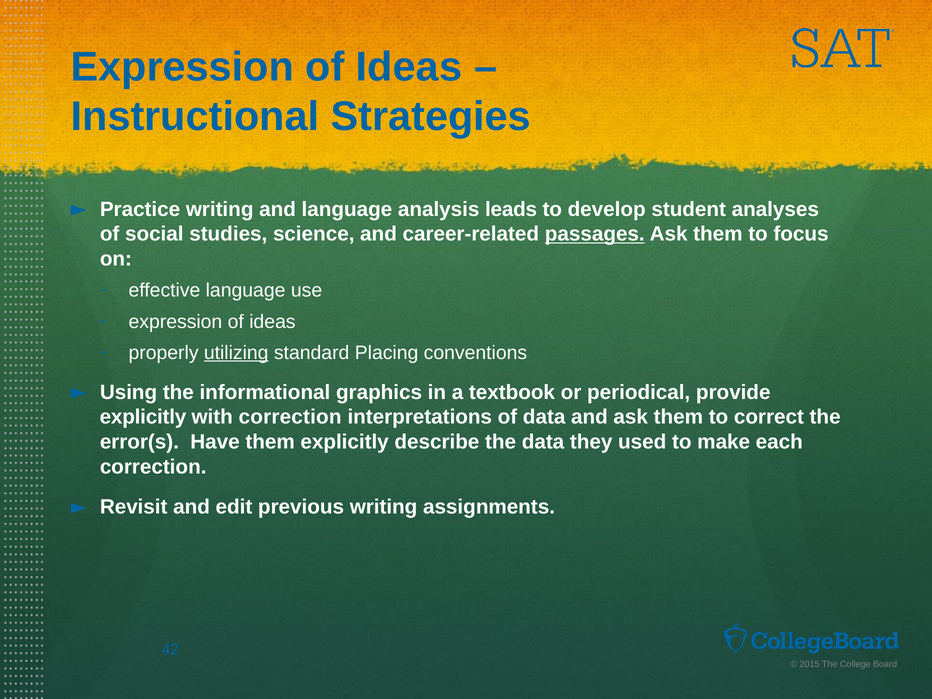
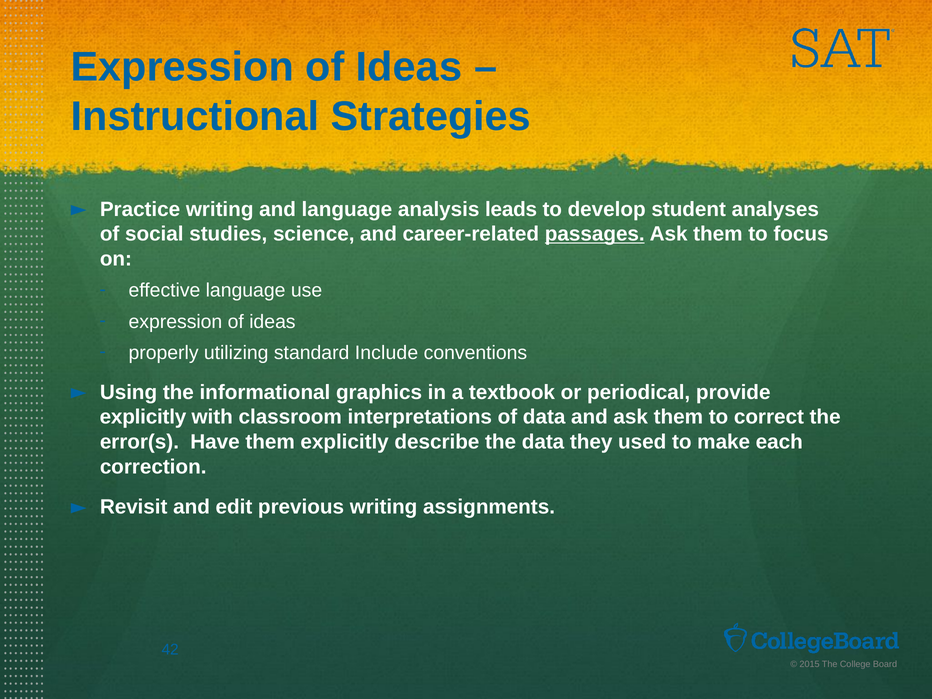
utilizing underline: present -> none
Placing: Placing -> Include
with correction: correction -> classroom
